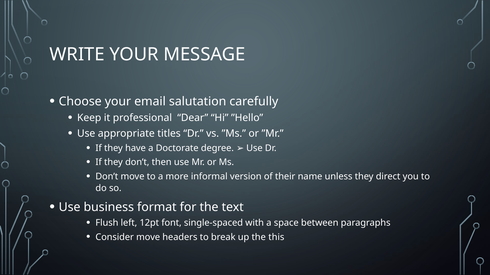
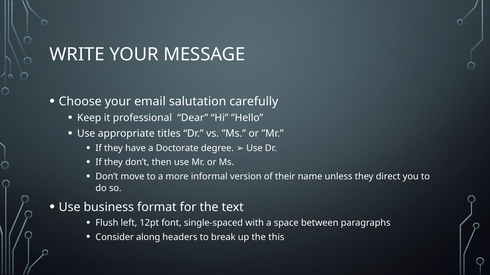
Consider move: move -> along
